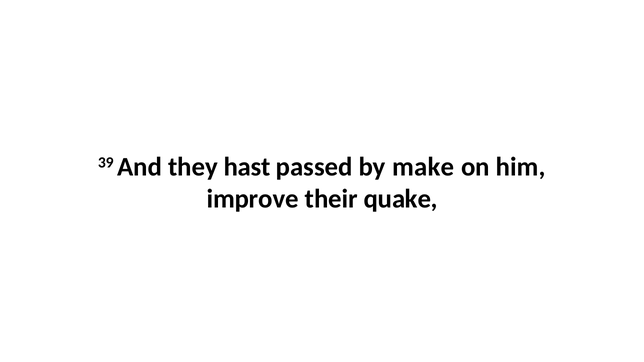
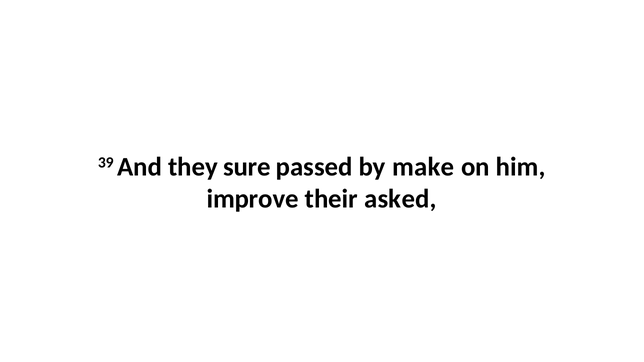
hast: hast -> sure
quake: quake -> asked
